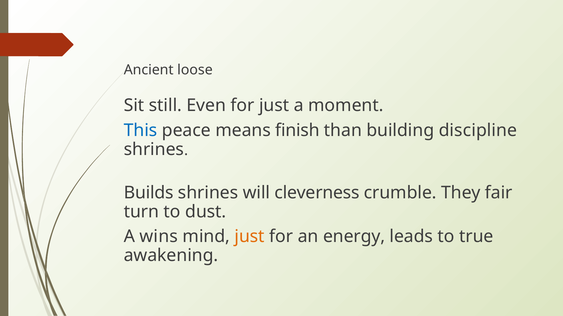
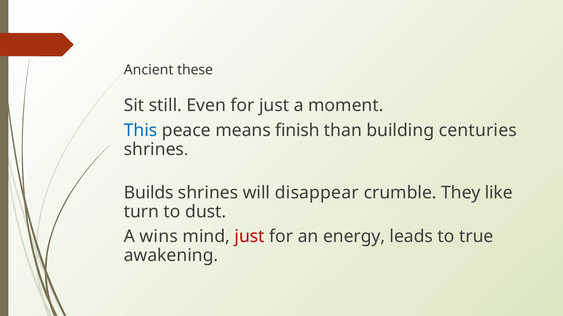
loose: loose -> these
discipline: discipline -> centuries
cleverness: cleverness -> disappear
fair: fair -> like
just at (250, 237) colour: orange -> red
